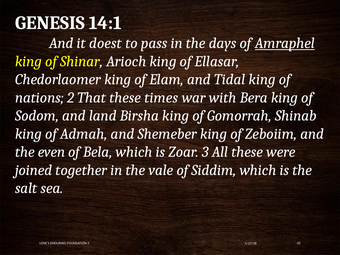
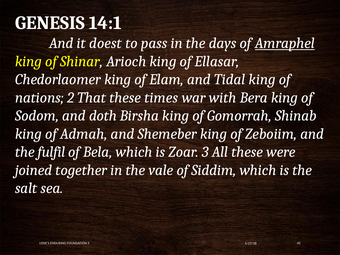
land: land -> doth
even: even -> fulfil
